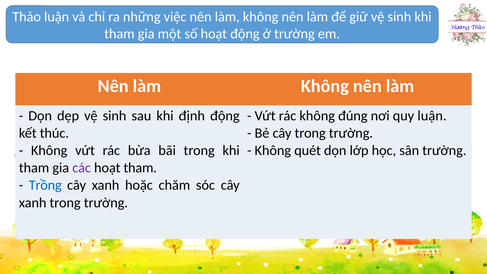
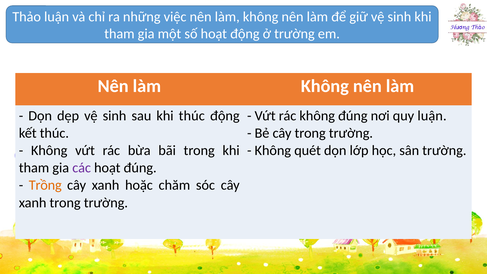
khi định: định -> thúc
hoạt tham: tham -> đúng
Trồng colour: blue -> orange
